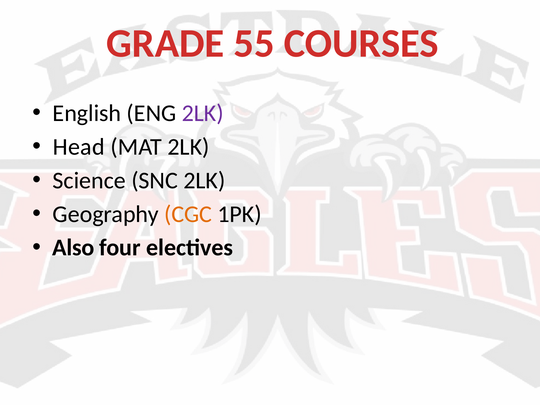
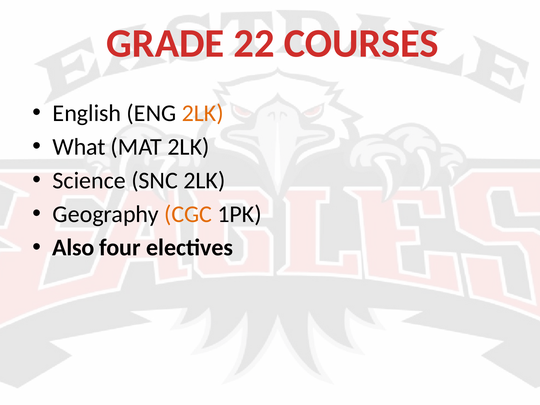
55: 55 -> 22
2LK at (203, 113) colour: purple -> orange
Head: Head -> What
